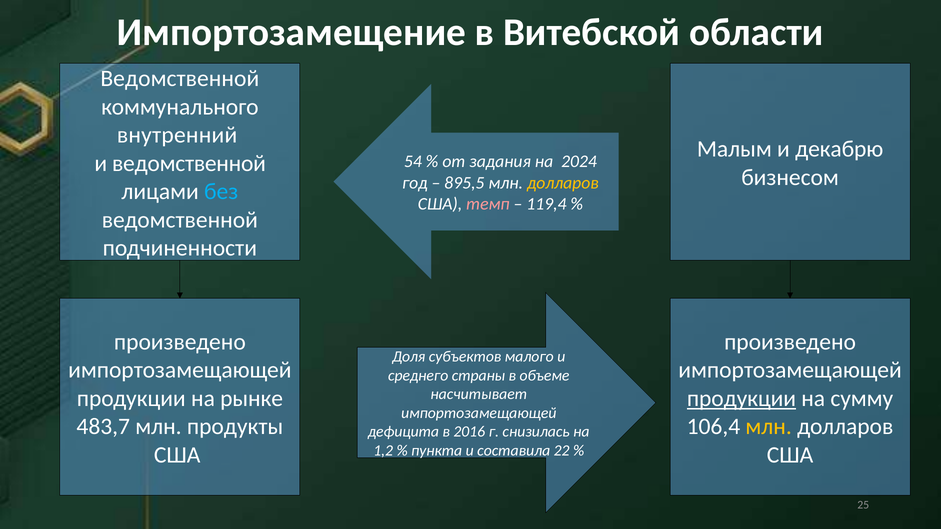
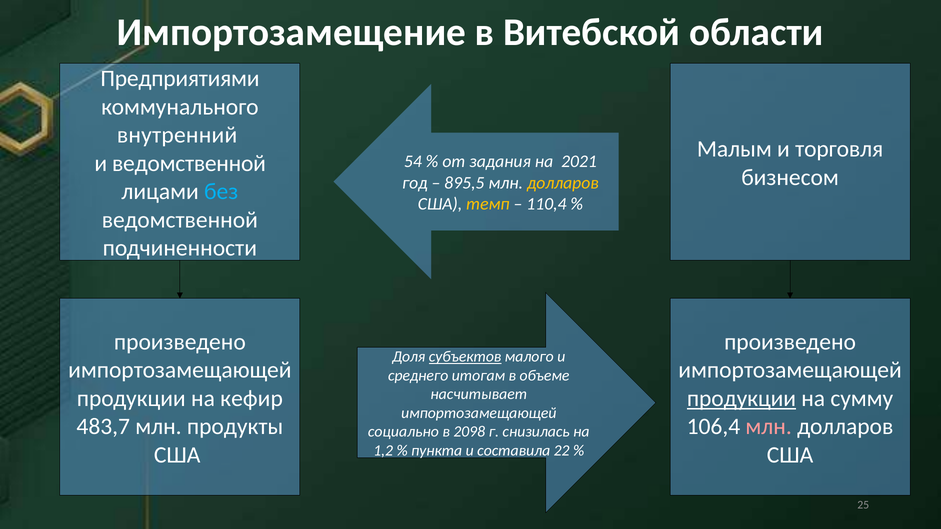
Ведомственной at (180, 79): Ведомственной -> Предприятиями
декабрю: декабрю -> торговля
2024: 2024 -> 2021
темп colour: pink -> yellow
119,4: 119,4 -> 110,4
субъектов underline: none -> present
страны: страны -> итогам
рынке: рынке -> кефир
млн at (769, 427) colour: yellow -> pink
дефицита: дефицита -> социально
2016: 2016 -> 2098
